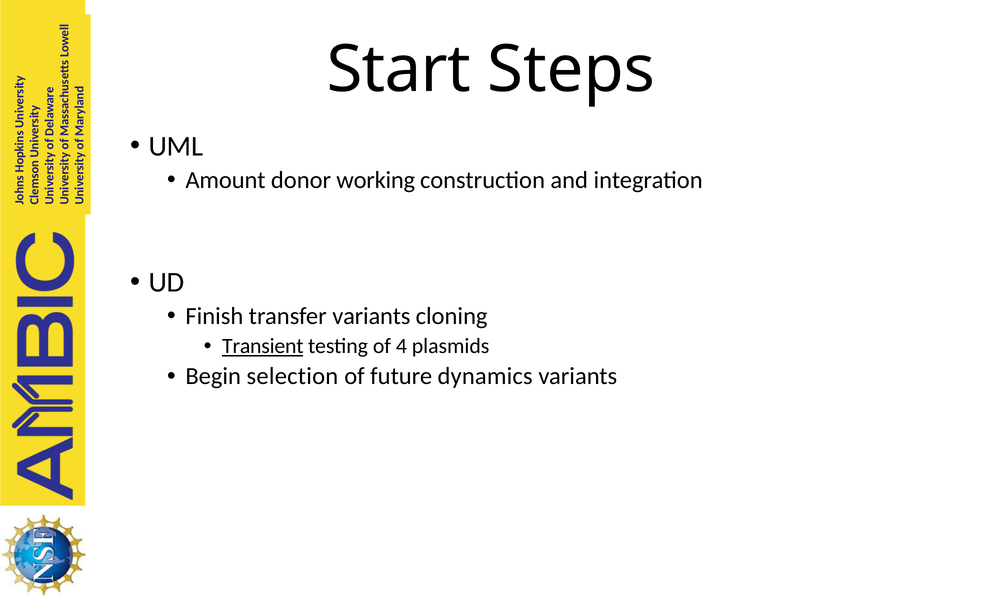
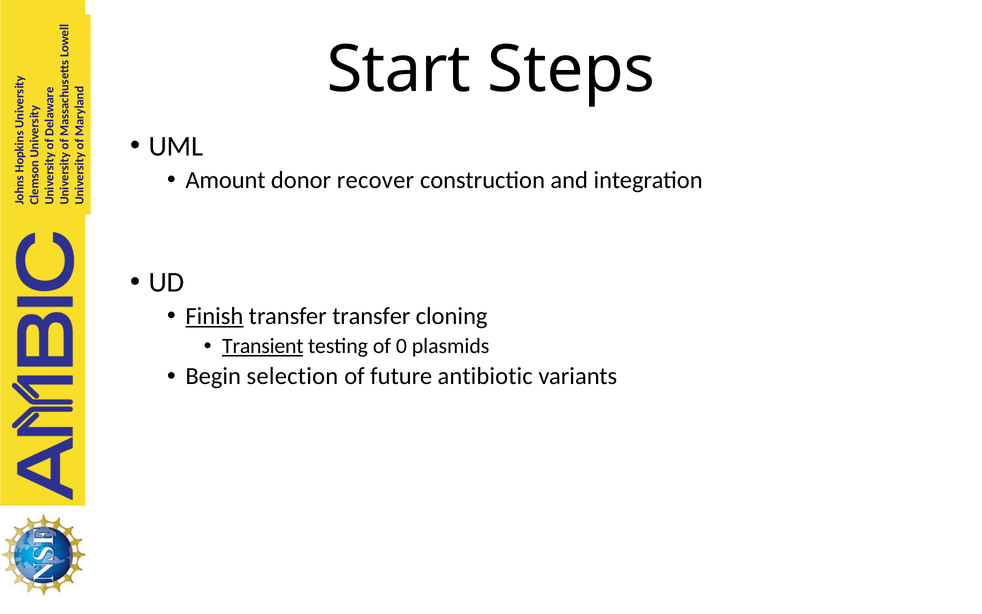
working: working -> recover
Finish underline: none -> present
transfer variants: variants -> transfer
4: 4 -> 0
dynamics: dynamics -> antibiotic
